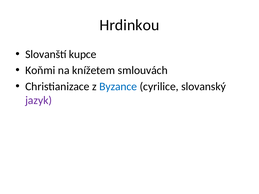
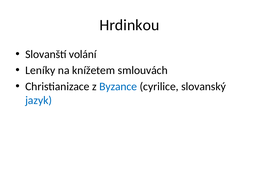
kupce: kupce -> volání
Koňmi: Koňmi -> Leníky
jazyk colour: purple -> blue
